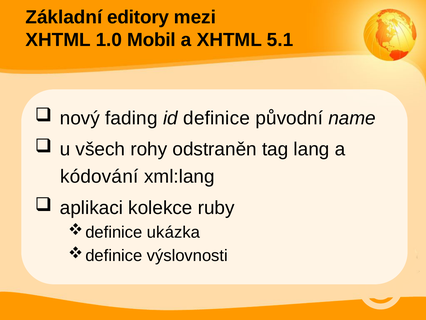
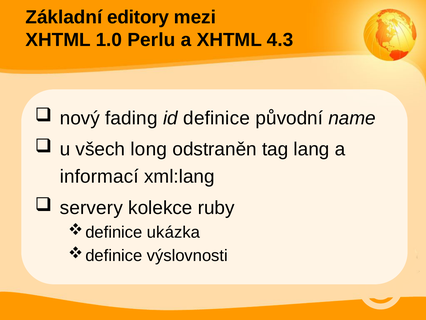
Mobil: Mobil -> Perlu
5.1: 5.1 -> 4.3
rohy: rohy -> long
kódování: kódování -> informací
aplikaci: aplikaci -> servery
